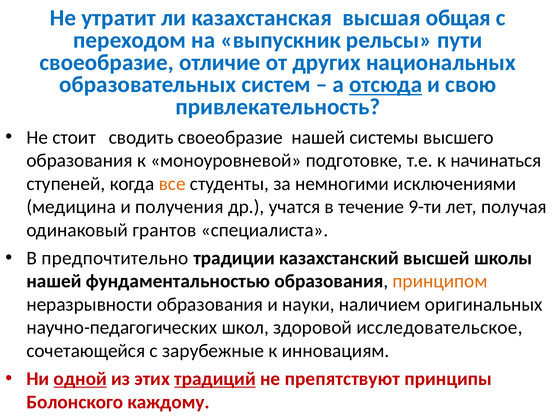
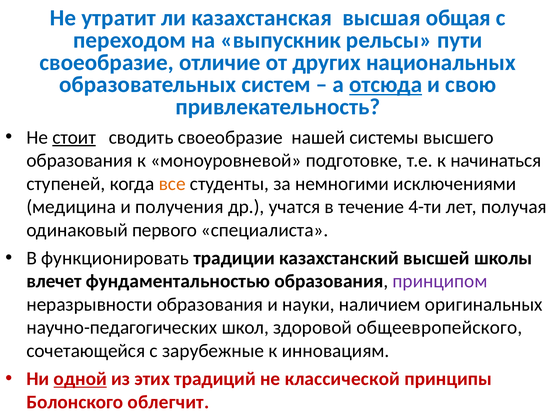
стоит underline: none -> present
9-ти: 9-ти -> 4-ти
грантов: грантов -> первого
предпочтительно: предпочтительно -> функционировать
нашей at (54, 281): нашей -> влечет
принципом colour: orange -> purple
исследовательское: исследовательское -> общеевропейского
традиций underline: present -> none
препятствуют: препятствуют -> классической
каждому: каждому -> облегчит
